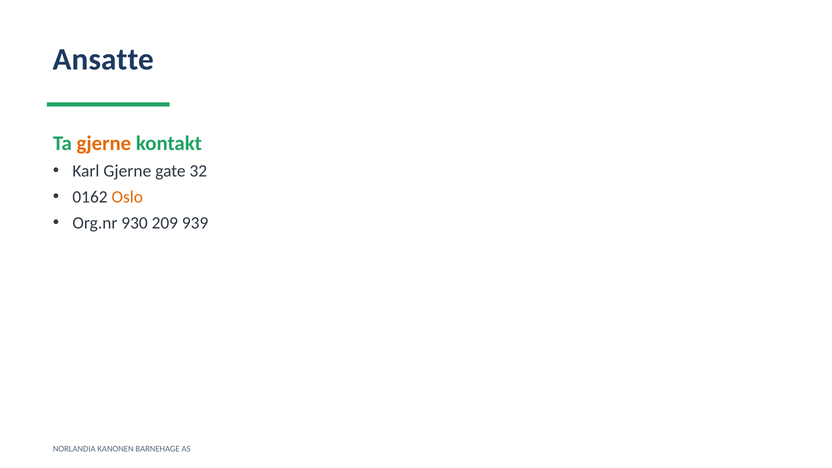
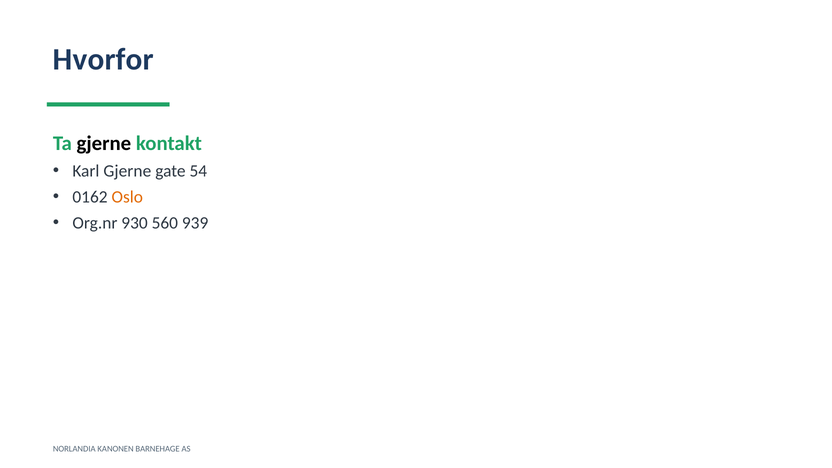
Ansatte: Ansatte -> Hvorfor
gjerne at (104, 143) colour: orange -> black
32: 32 -> 54
209: 209 -> 560
